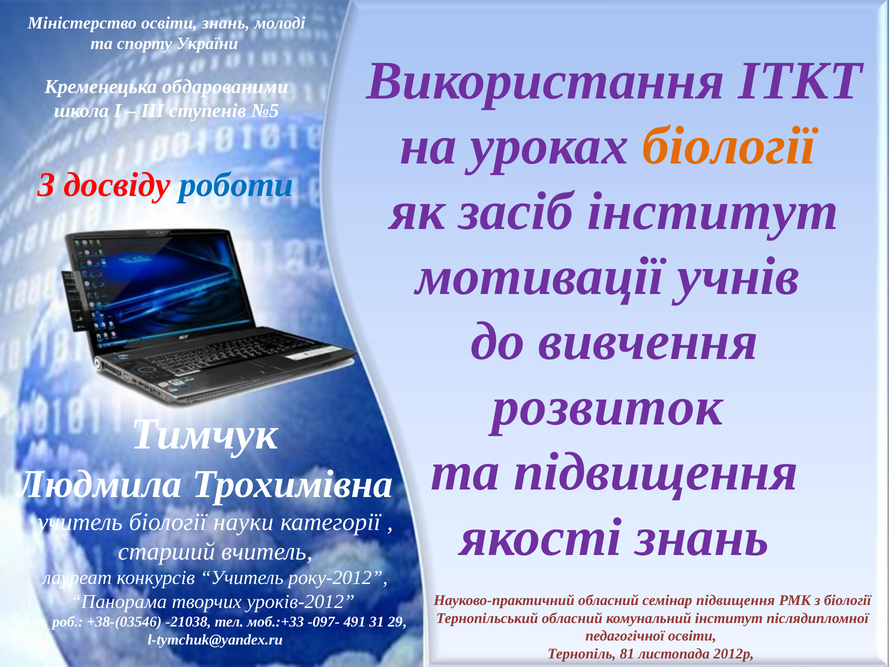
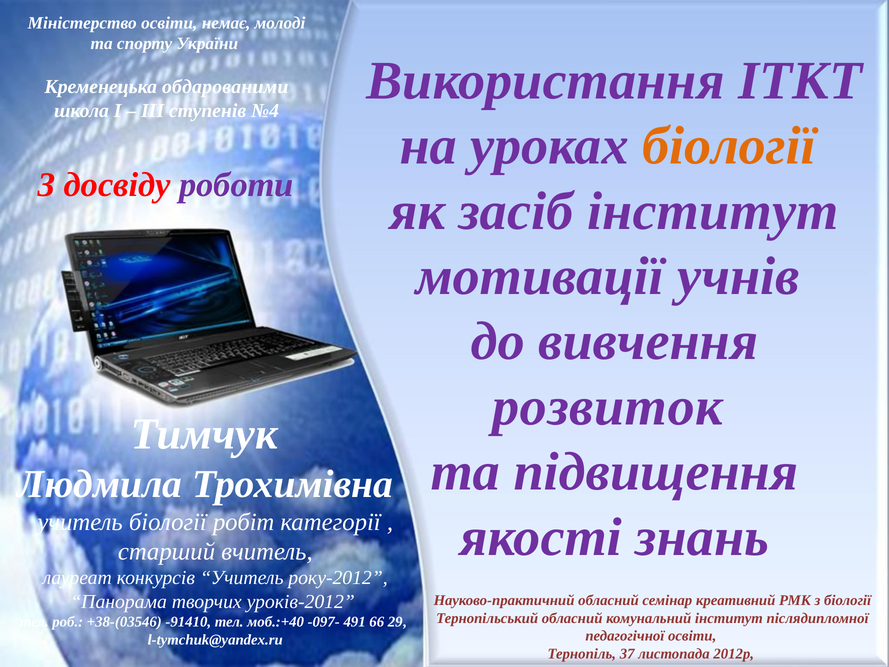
освіти знань: знань -> немає
№5: №5 -> №4
роботи colour: blue -> purple
науки: науки -> робіт
семінар підвищення: підвищення -> креативний
-21038: -21038 -> -91410
моб.:+33: моб.:+33 -> моб.:+40
31: 31 -> 66
81: 81 -> 37
